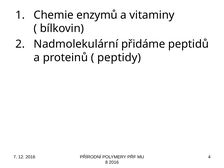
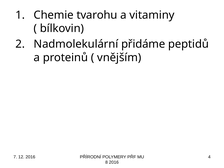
enzymů: enzymů -> tvarohu
peptidy: peptidy -> vnějším
